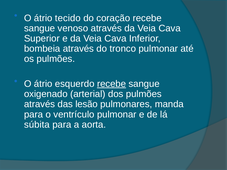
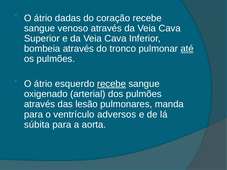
tecido: tecido -> dadas
até underline: none -> present
ventrículo pulmonar: pulmonar -> adversos
